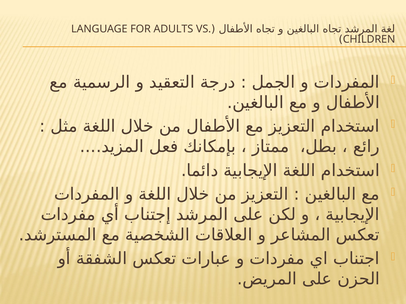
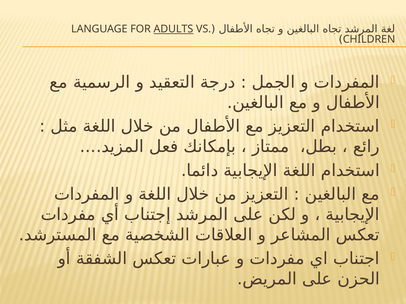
ADULTS underline: none -> present
